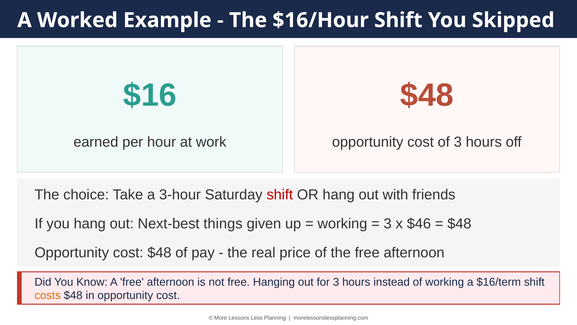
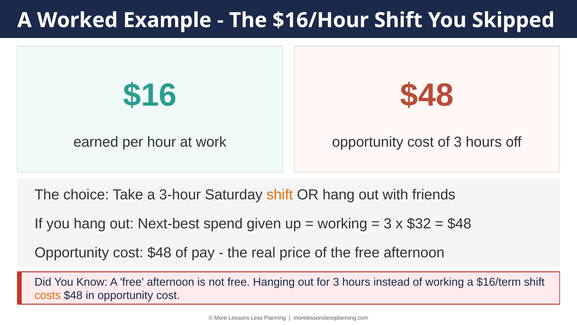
shift at (280, 195) colour: red -> orange
things: things -> spend
$46: $46 -> $32
